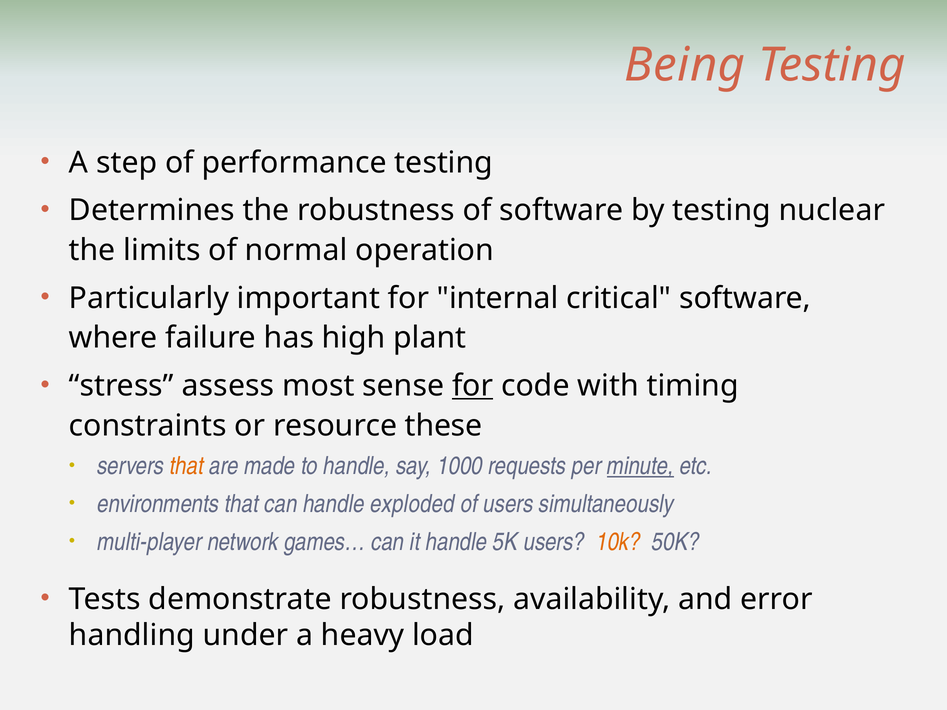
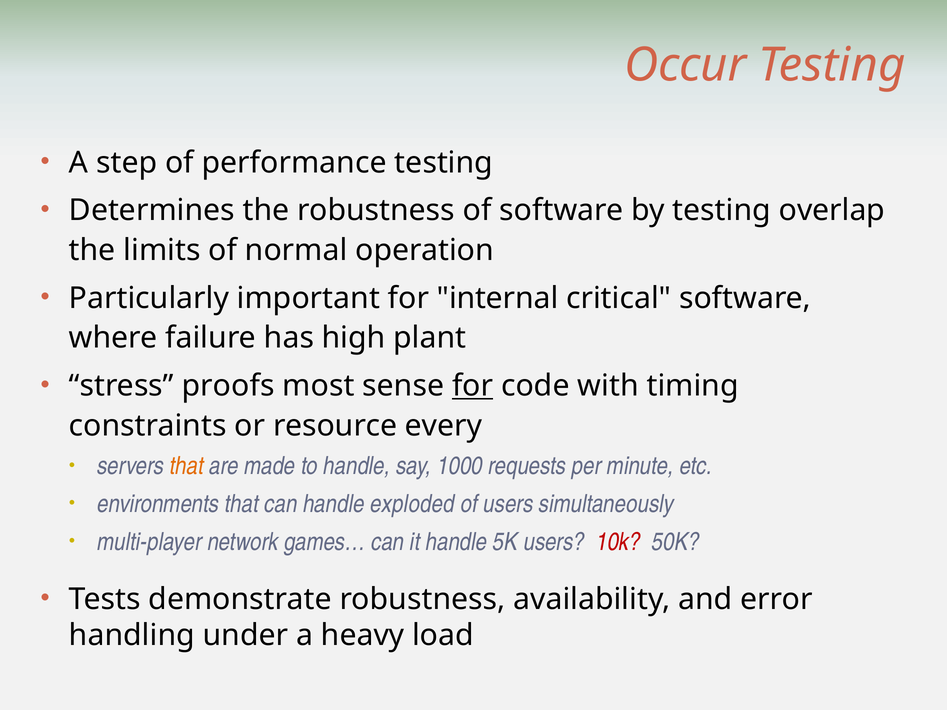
Being: Being -> Occur
nuclear: nuclear -> overlap
assess: assess -> proofs
these: these -> every
minute underline: present -> none
10k colour: orange -> red
